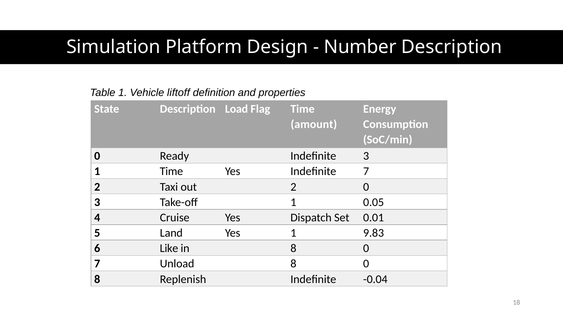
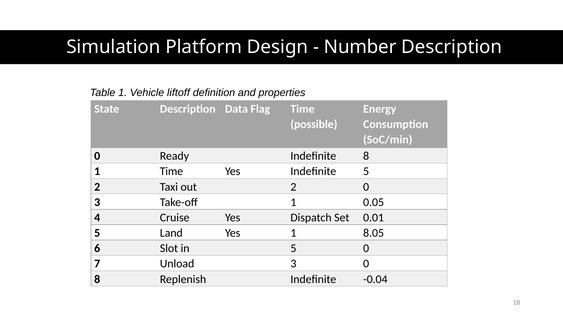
Load: Load -> Data
amount: amount -> possible
Indefinite 3: 3 -> 8
Indefinite 7: 7 -> 5
9.83: 9.83 -> 8.05
Like: Like -> Slot
in 8: 8 -> 5
Unload 8: 8 -> 3
